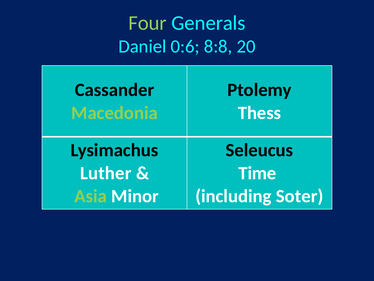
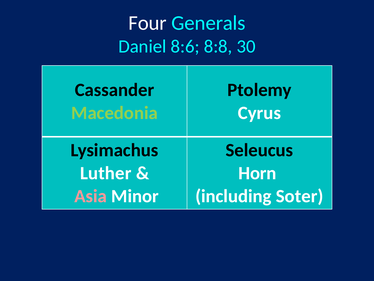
Four colour: light green -> white
0:6: 0:6 -> 8:6
20: 20 -> 30
Thess: Thess -> Cyrus
Time: Time -> Horn
Asia colour: light green -> pink
